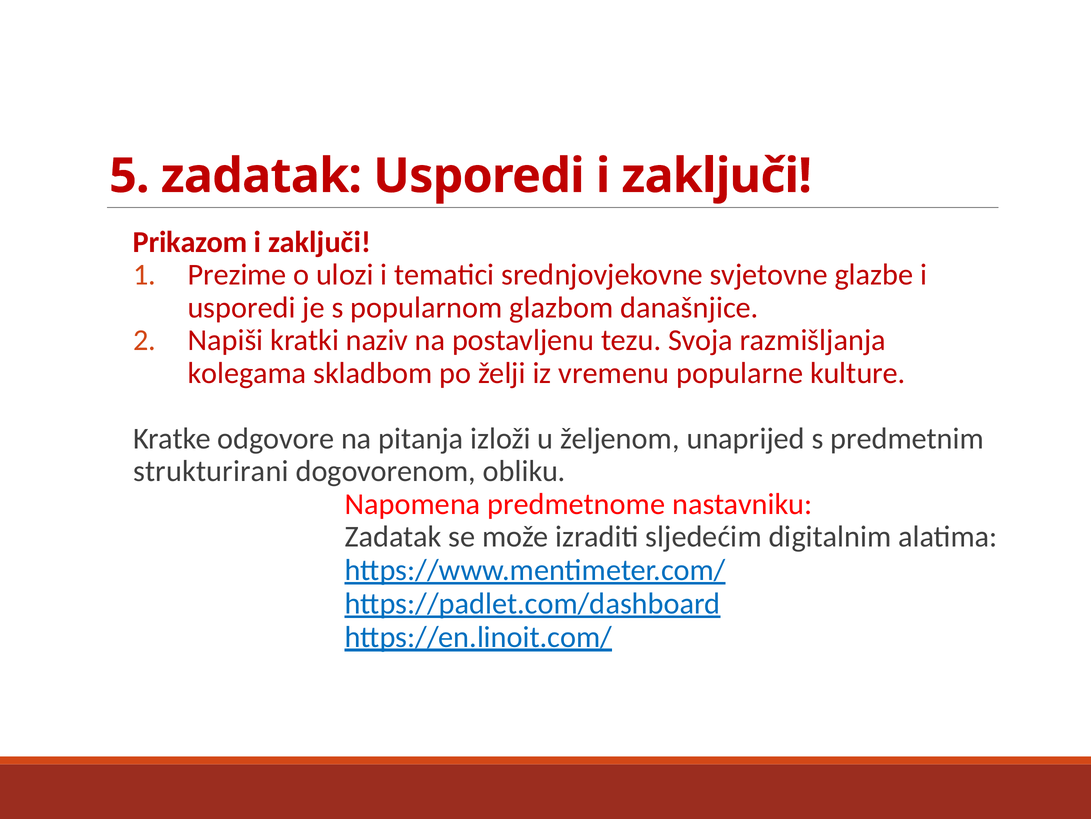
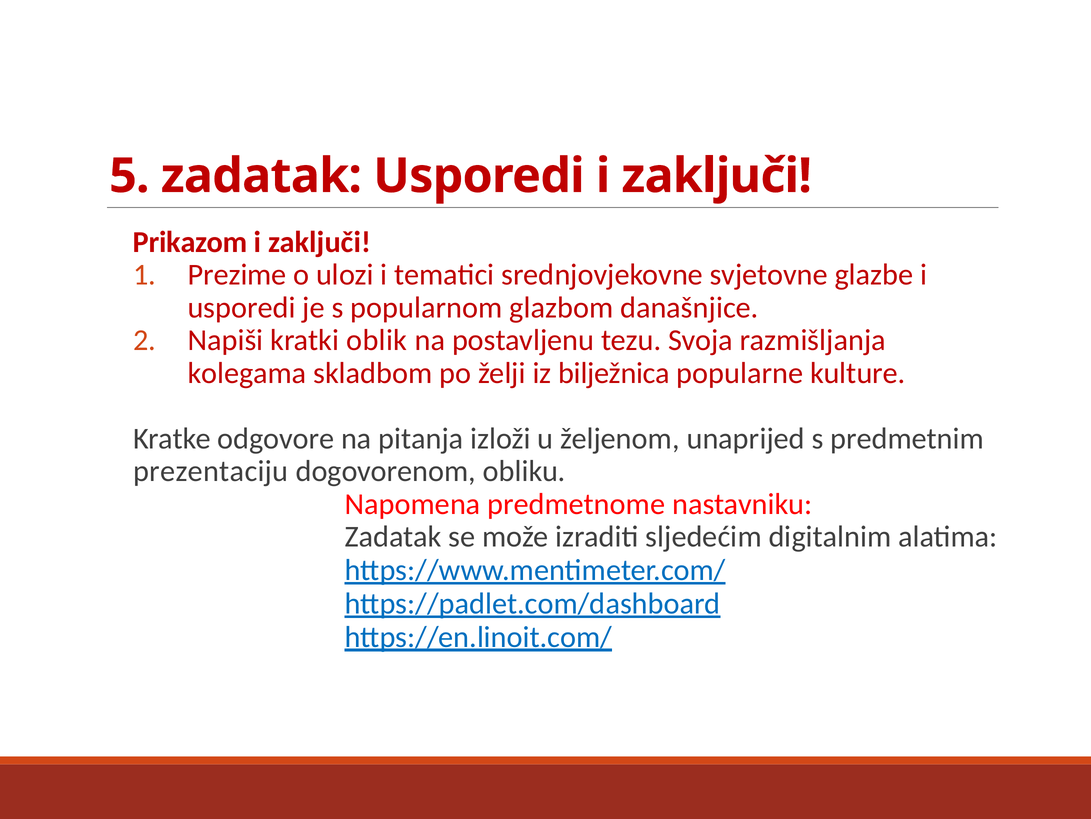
naziv: naziv -> oblik
vremenu: vremenu -> bilježnica
strukturirani: strukturirani -> prezentaciju
